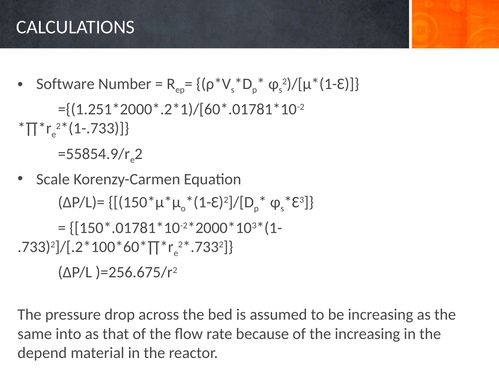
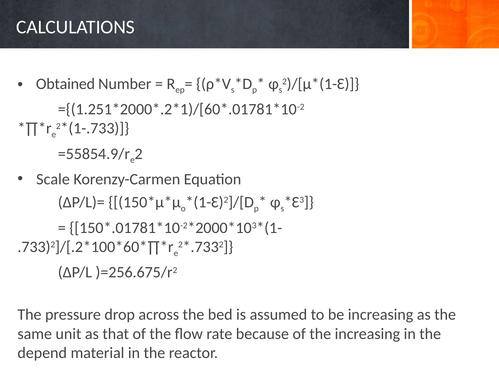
Software: Software -> Obtained
into: into -> unit
